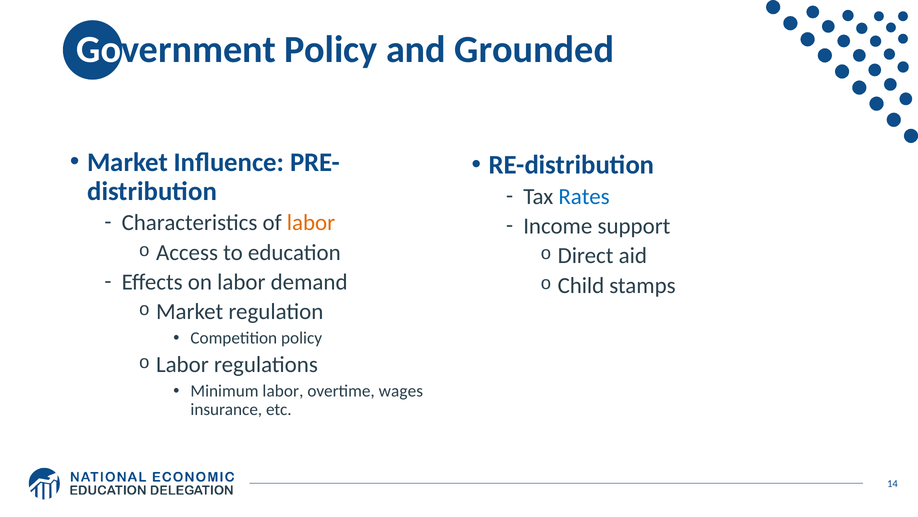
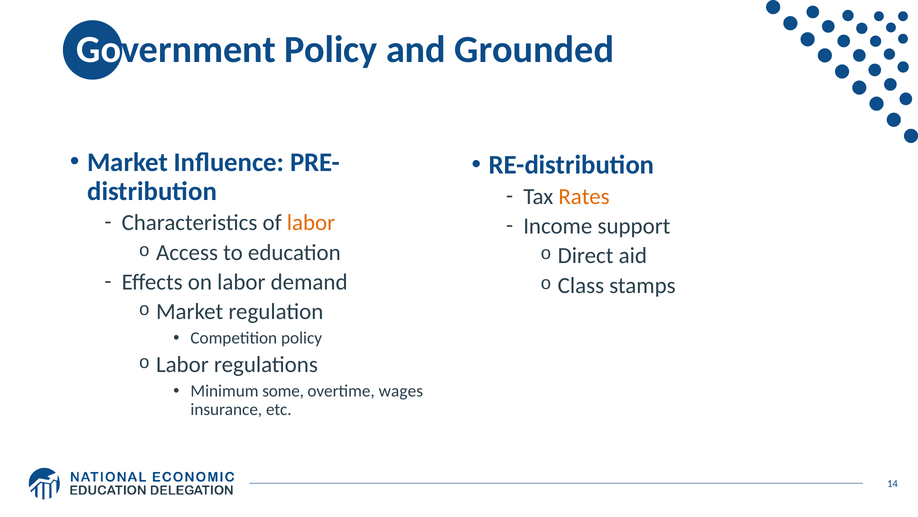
Rates colour: blue -> orange
Child: Child -> Class
Minimum labor: labor -> some
